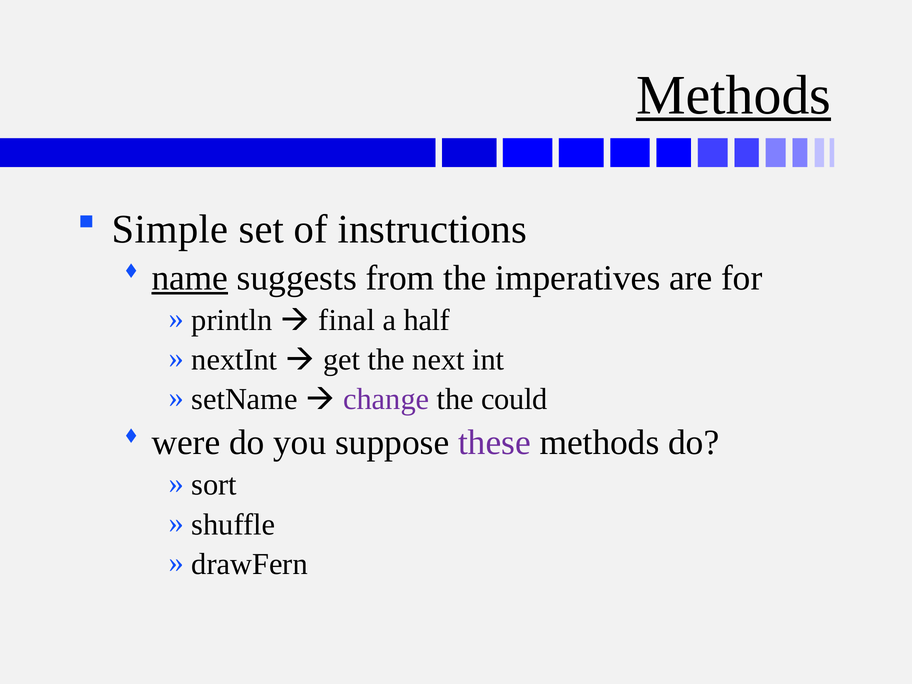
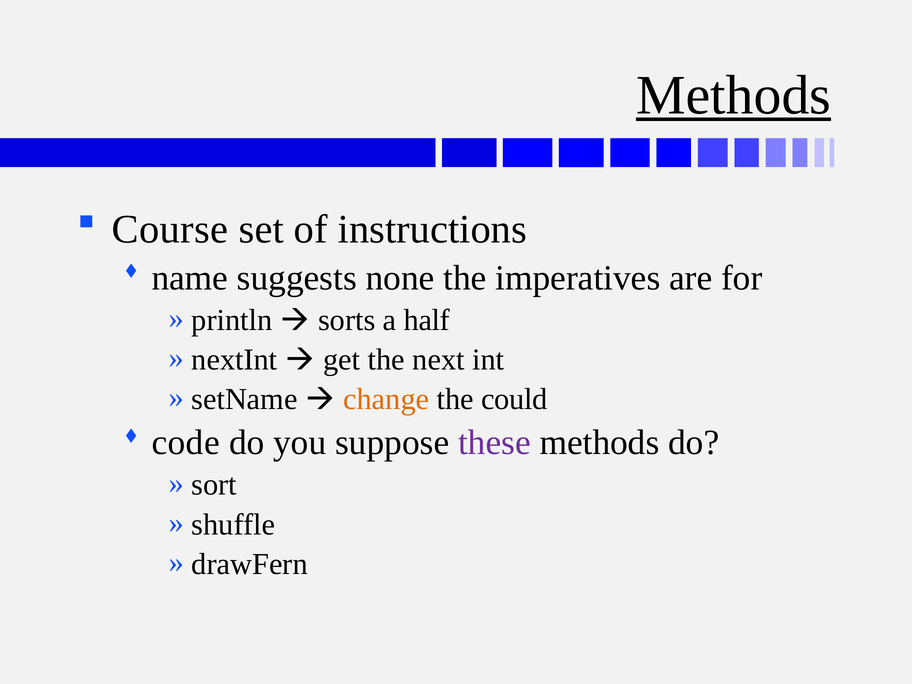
Simple: Simple -> Course
name underline: present -> none
from: from -> none
final: final -> sorts
change colour: purple -> orange
were: were -> code
